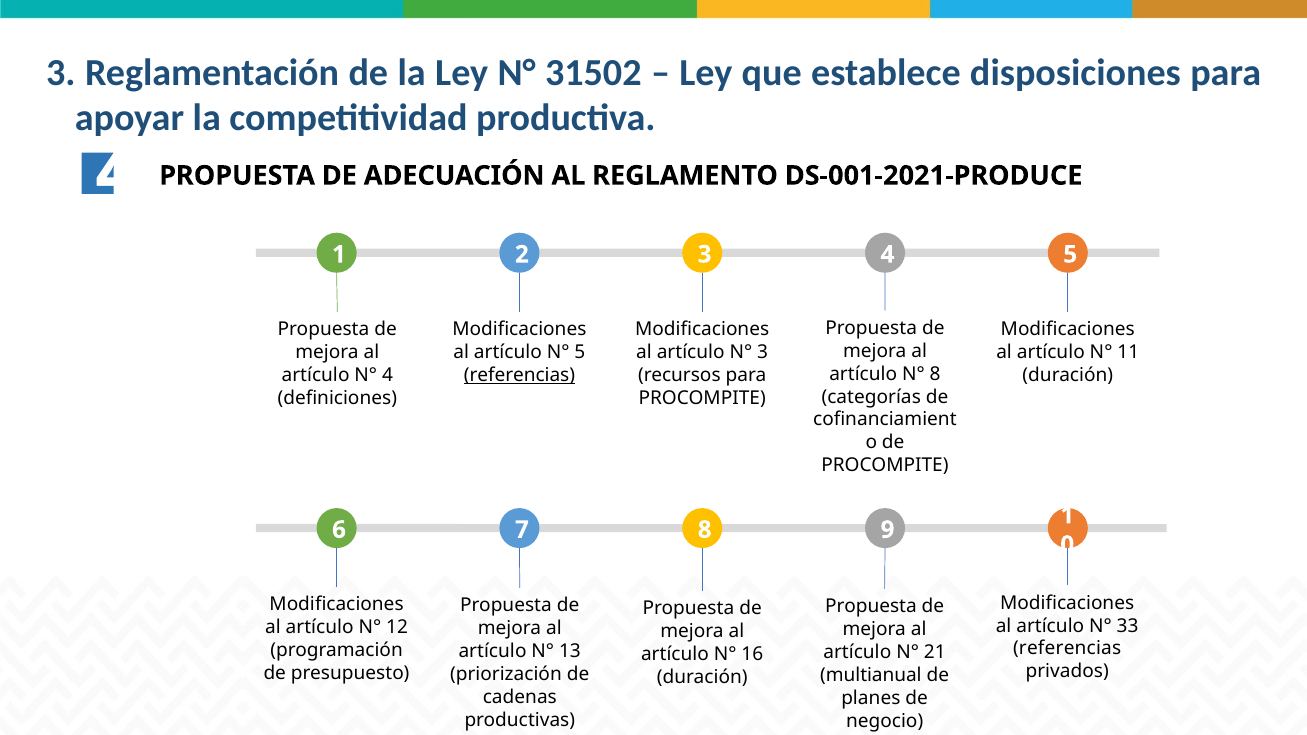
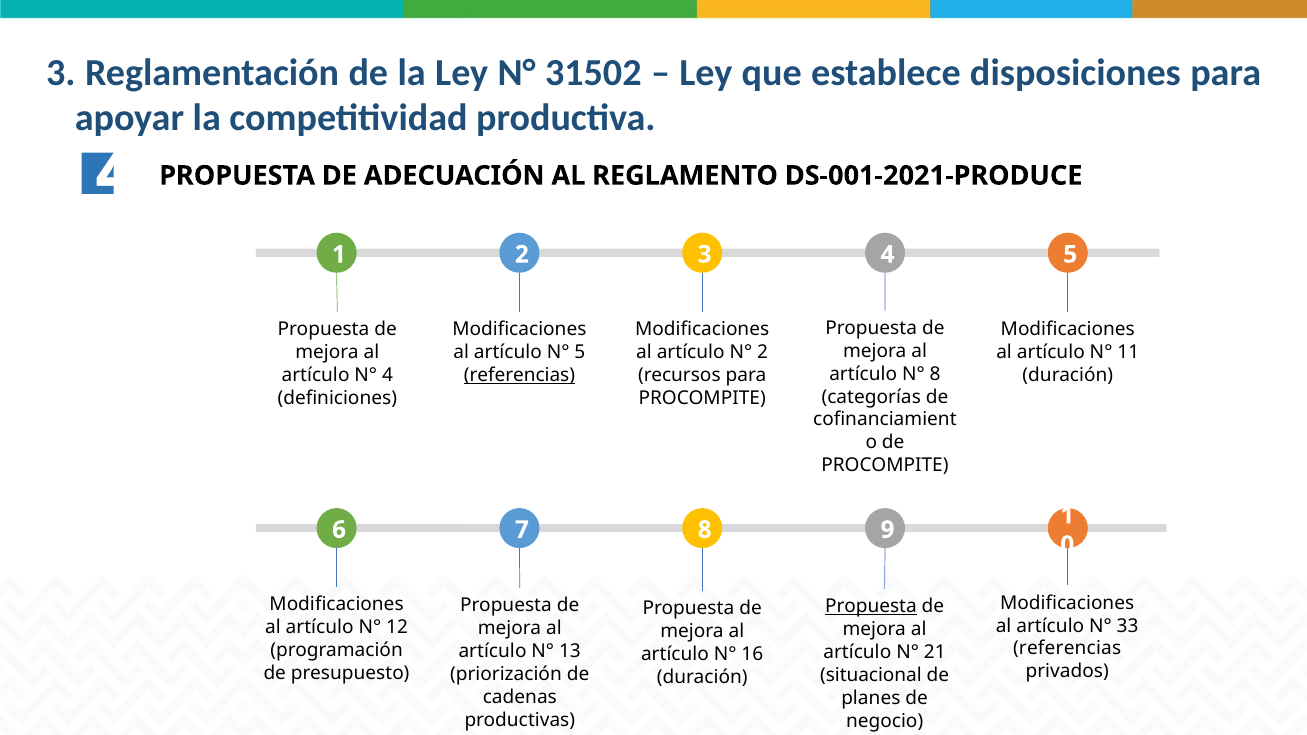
N° 3: 3 -> 2
Propuesta at (871, 607) underline: none -> present
multianual: multianual -> situacional
